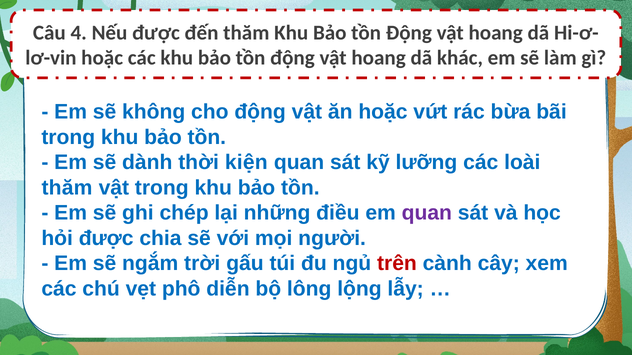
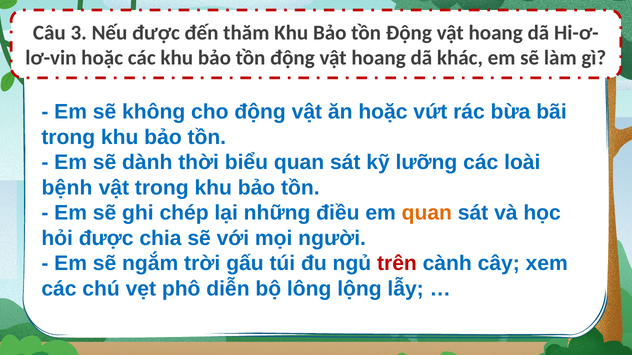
4: 4 -> 3
kiện: kiện -> biểu
thăm at (67, 188): thăm -> bệnh
quan at (427, 213) colour: purple -> orange
